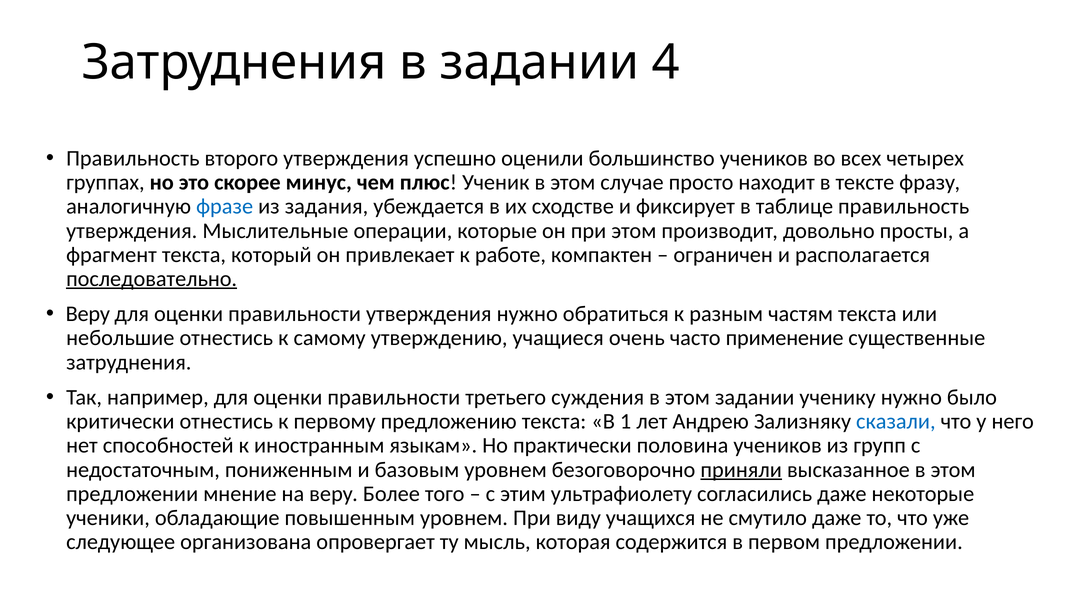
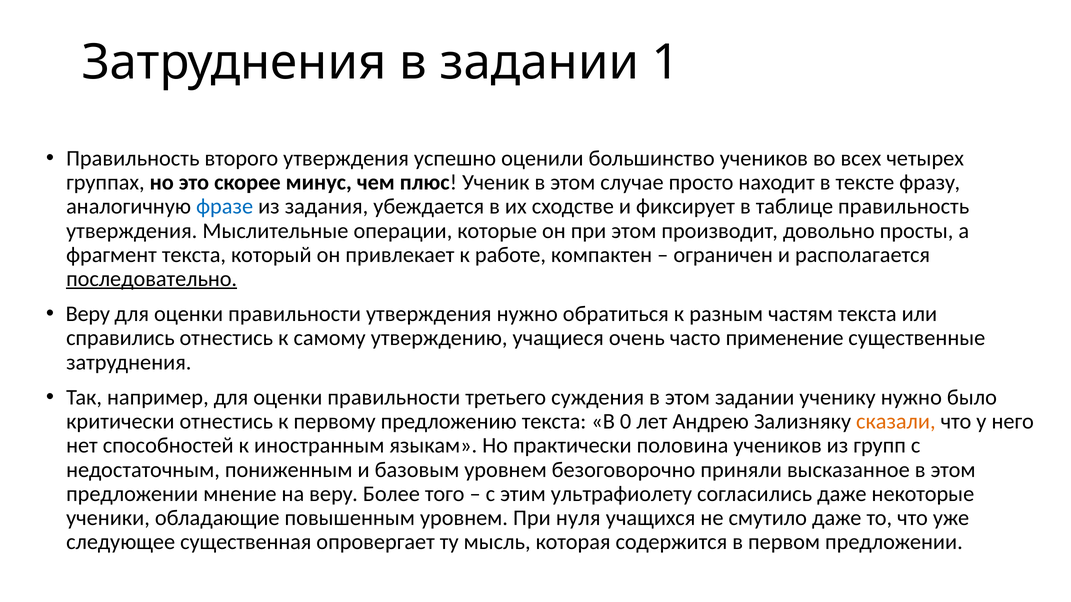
4: 4 -> 1
небольшие: небольшие -> справились
1: 1 -> 0
сказали colour: blue -> orange
приняли underline: present -> none
виду: виду -> нуля
организована: организована -> существенная
